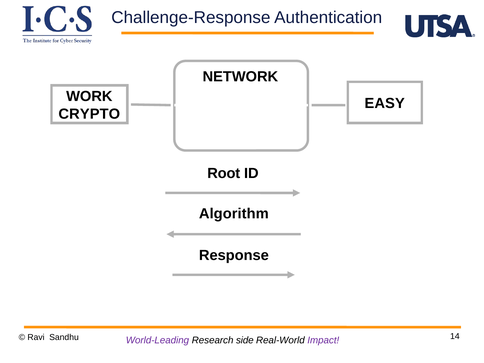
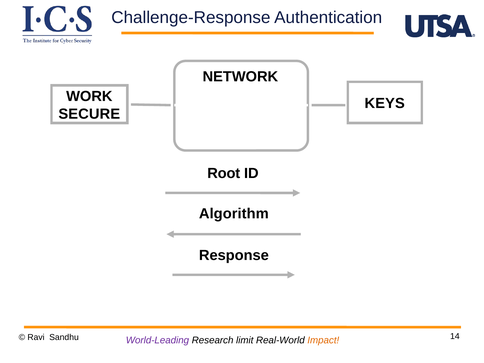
EASY: EASY -> KEYS
CRYPTO: CRYPTO -> SECURE
side: side -> limit
Impact colour: purple -> orange
